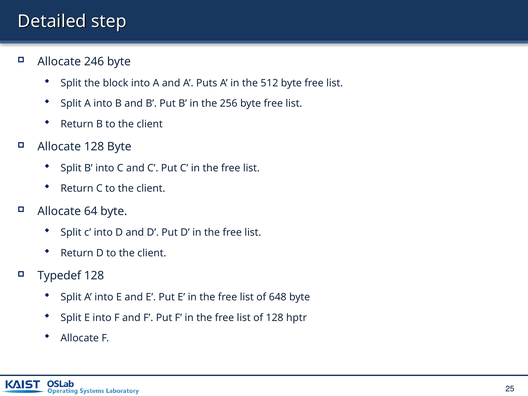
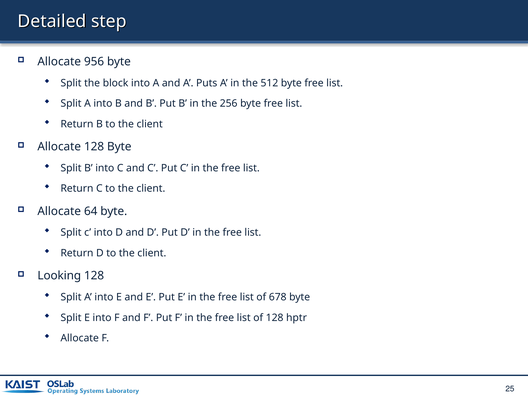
246: 246 -> 956
Typedef: Typedef -> Looking
648: 648 -> 678
